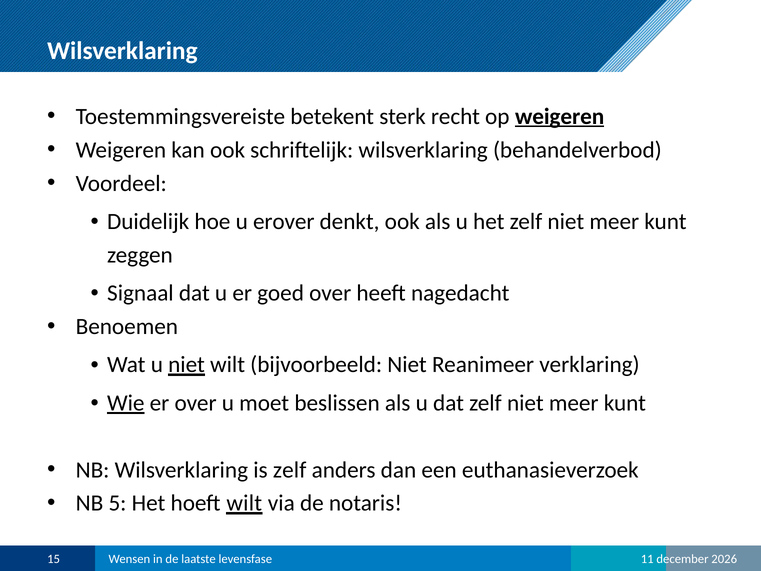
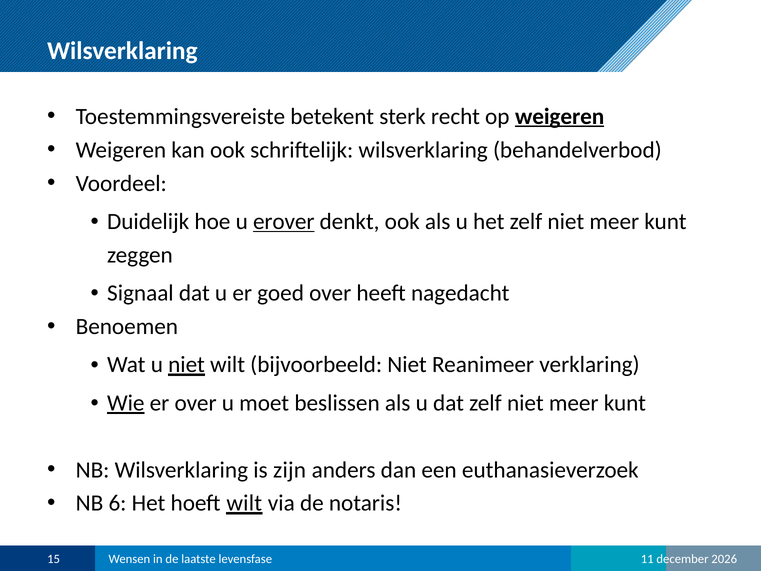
erover underline: none -> present
is zelf: zelf -> zijn
5: 5 -> 6
